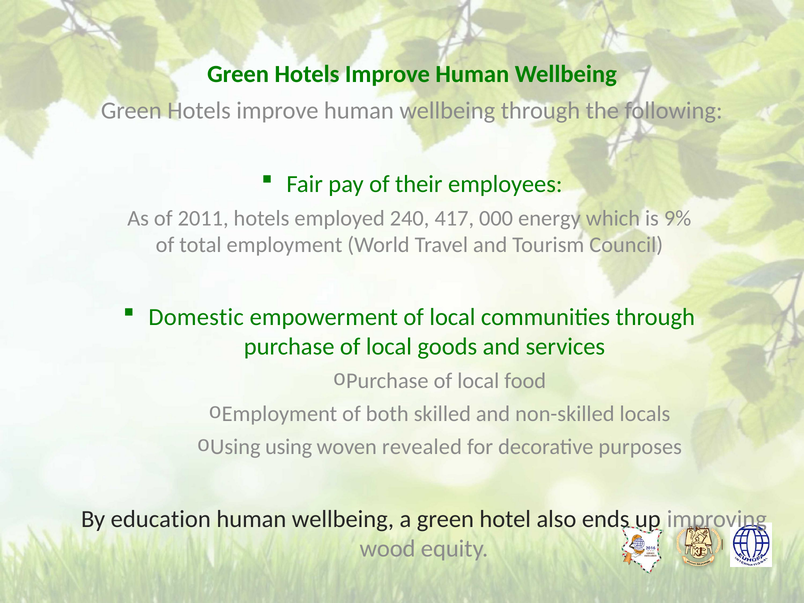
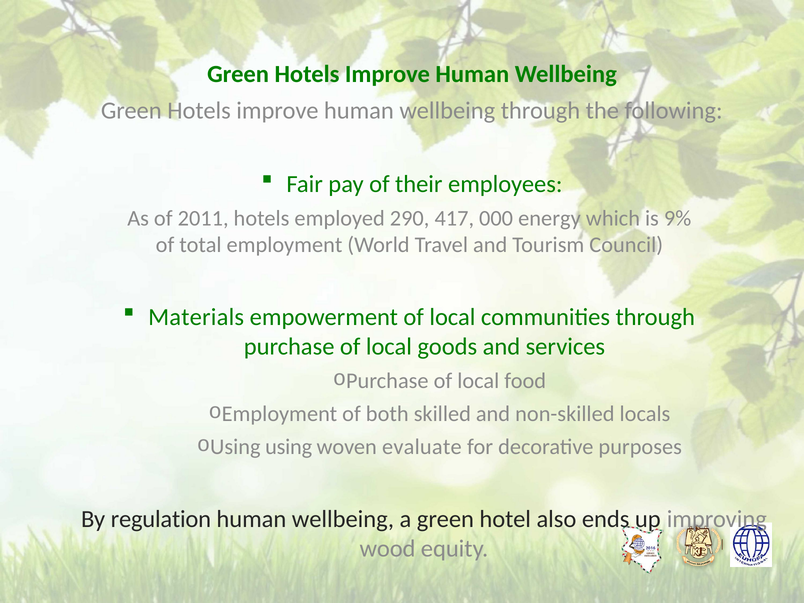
240: 240 -> 290
Domestic: Domestic -> Materials
revealed: revealed -> evaluate
education: education -> regulation
